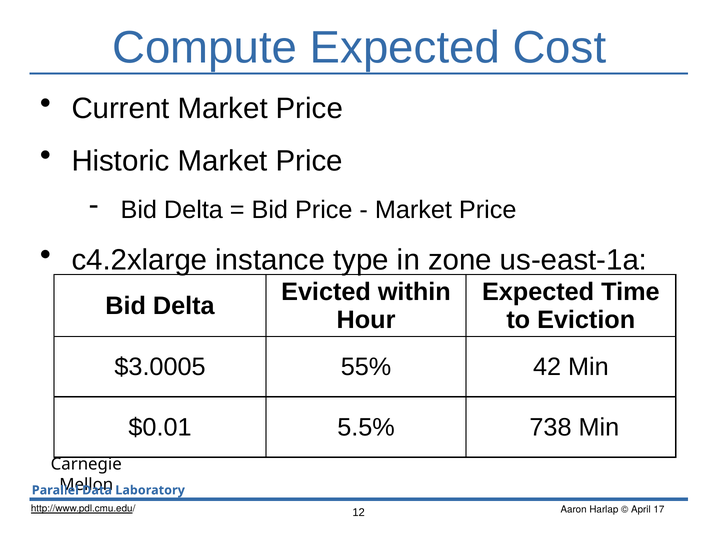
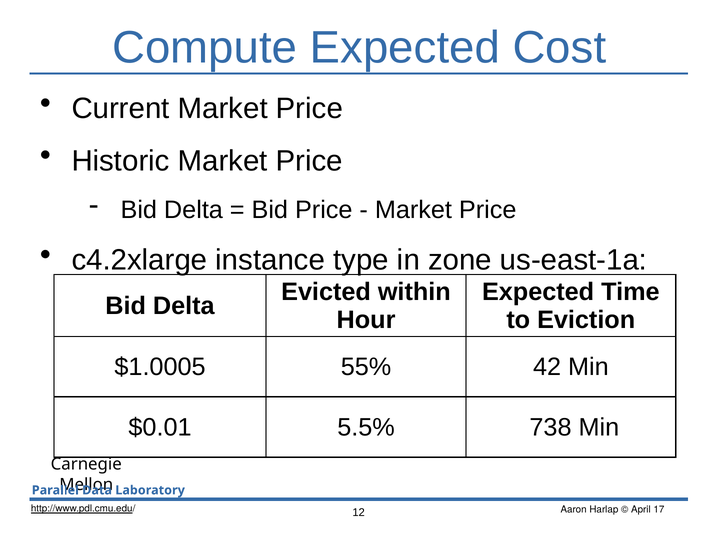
$3.0005: $3.0005 -> $1.0005
